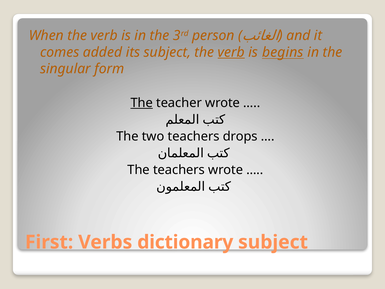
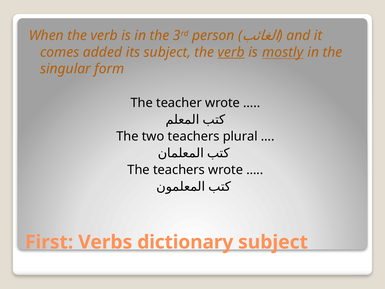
begins: begins -> mostly
The at (142, 103) underline: present -> none
drops: drops -> plural
